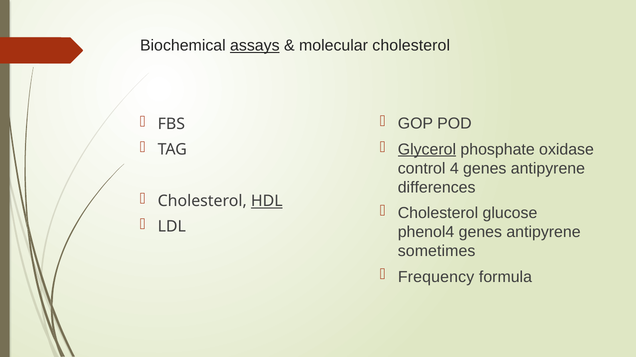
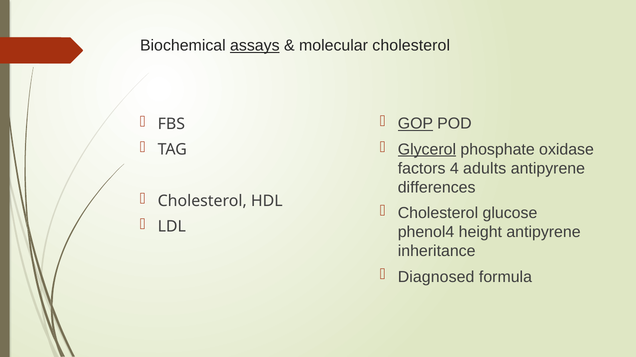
GOP underline: none -> present
control: control -> factors
4 genes: genes -> adults
HDL underline: present -> none
phenol4 genes: genes -> height
sometimes: sometimes -> inheritance
Frequency: Frequency -> Diagnosed
